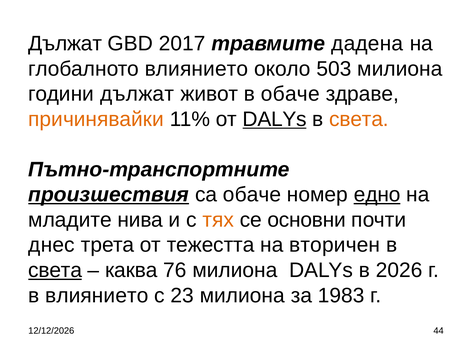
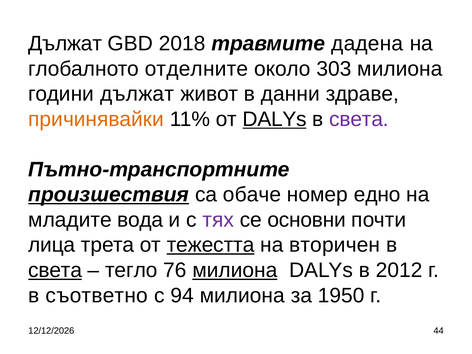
2017: 2017 -> 2018
глобалното влиянието: влиянието -> отделните
503: 503 -> 303
в обаче: обаче -> данни
света at (359, 119) colour: orange -> purple
едно underline: present -> none
нива: нива -> вода
тях colour: orange -> purple
днес: днес -> лица
тежестта underline: none -> present
каква: каква -> тегло
милиона at (235, 270) underline: none -> present
2026: 2026 -> 2012
в влиянието: влиянието -> съответно
23: 23 -> 94
1983: 1983 -> 1950
